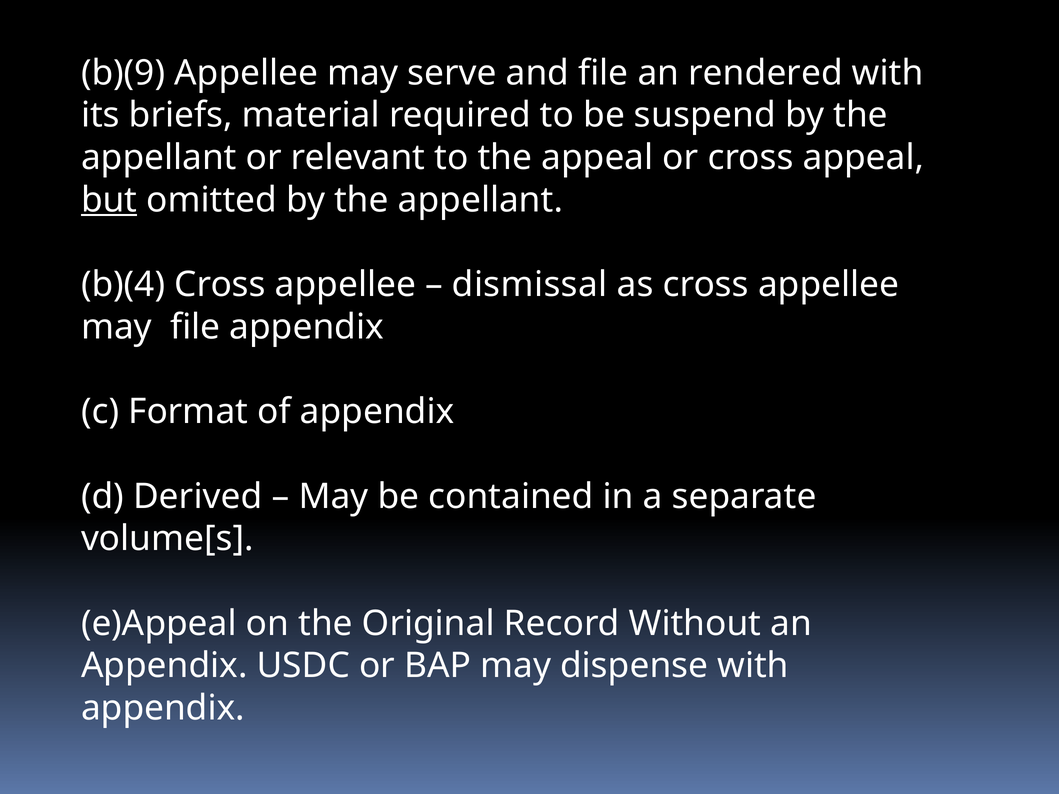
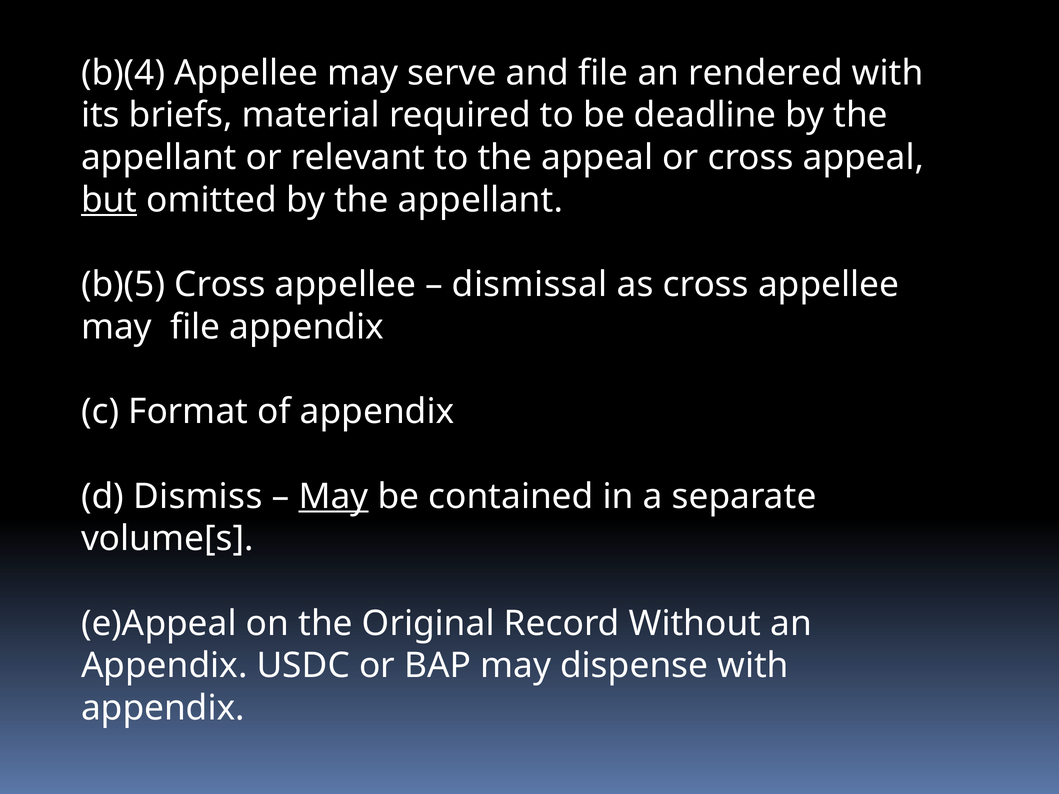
b)(9: b)(9 -> b)(4
suspend: suspend -> deadline
b)(4: b)(4 -> b)(5
Derived: Derived -> Dismiss
May at (334, 497) underline: none -> present
